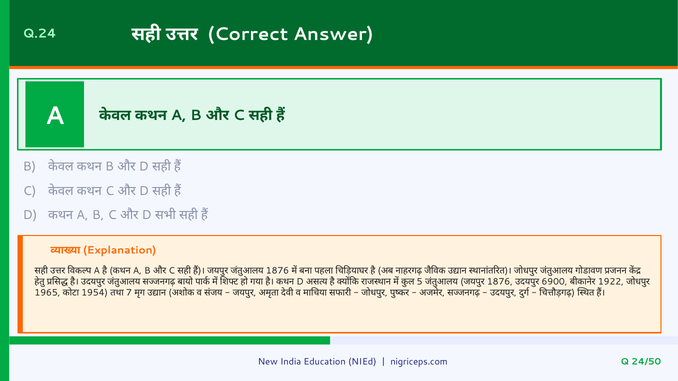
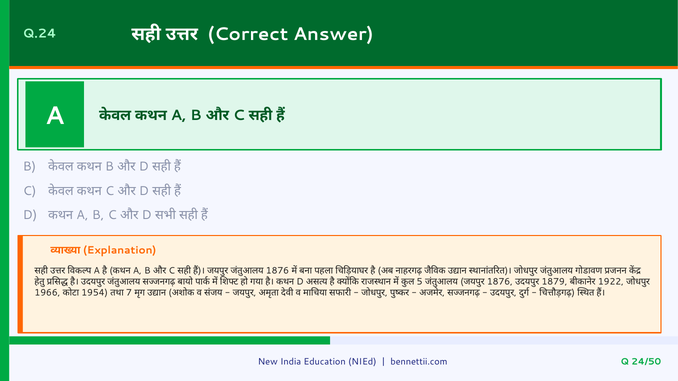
6900: 6900 -> 1879
1965: 1965 -> 1966
nigriceps.com: nigriceps.com -> bennettii.com
